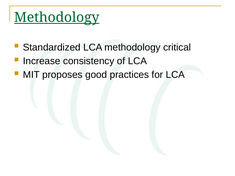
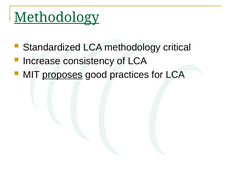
proposes underline: none -> present
